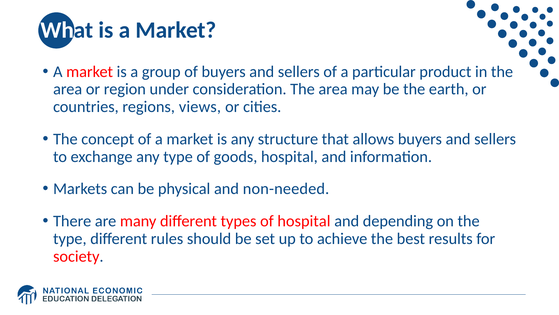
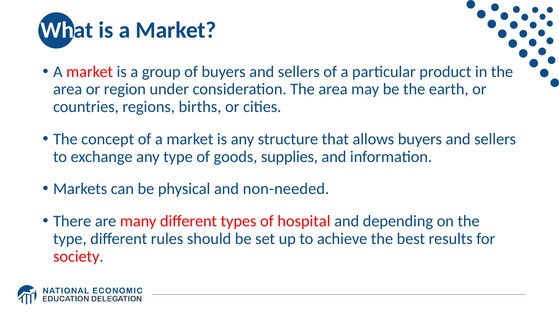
views: views -> births
goods hospital: hospital -> supplies
